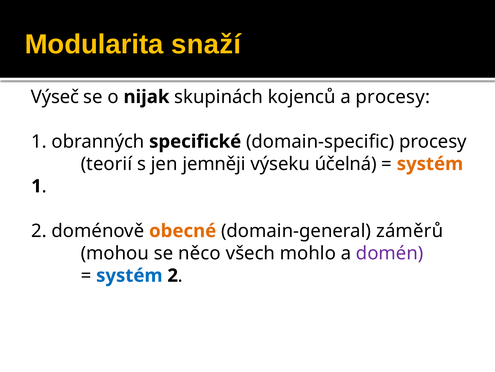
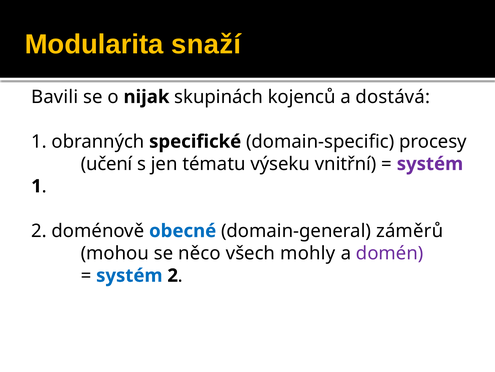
Výseč: Výseč -> Bavili
a procesy: procesy -> dostává
teorií: teorií -> učení
jemněji: jemněji -> tématu
účelná: účelná -> vnitřní
systém at (430, 164) colour: orange -> purple
obecné colour: orange -> blue
mohlo: mohlo -> mohly
